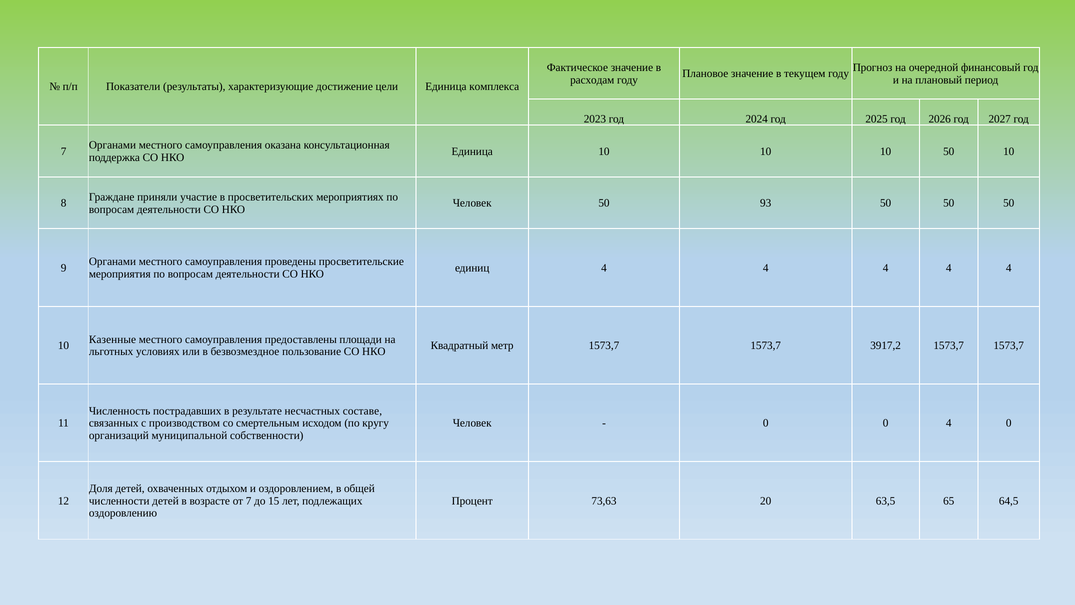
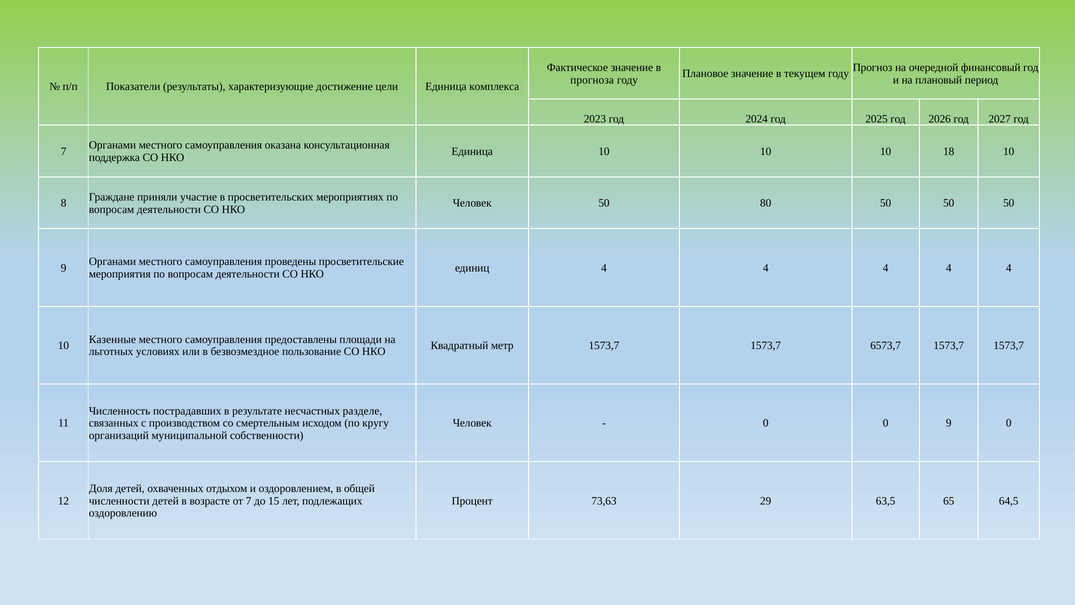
расходам: расходам -> прогноза
10 50: 50 -> 18
93: 93 -> 80
3917,2: 3917,2 -> 6573,7
составе: составе -> разделе
0 4: 4 -> 9
20: 20 -> 29
